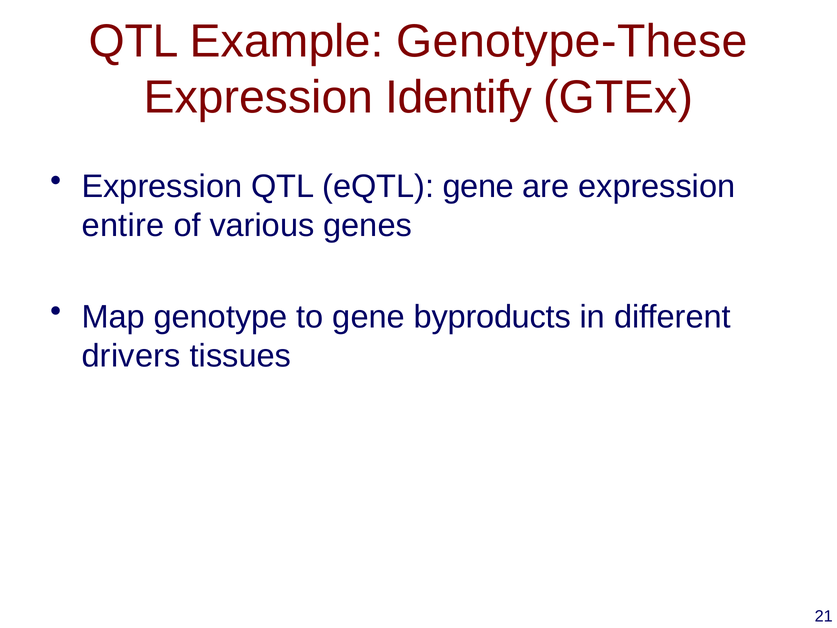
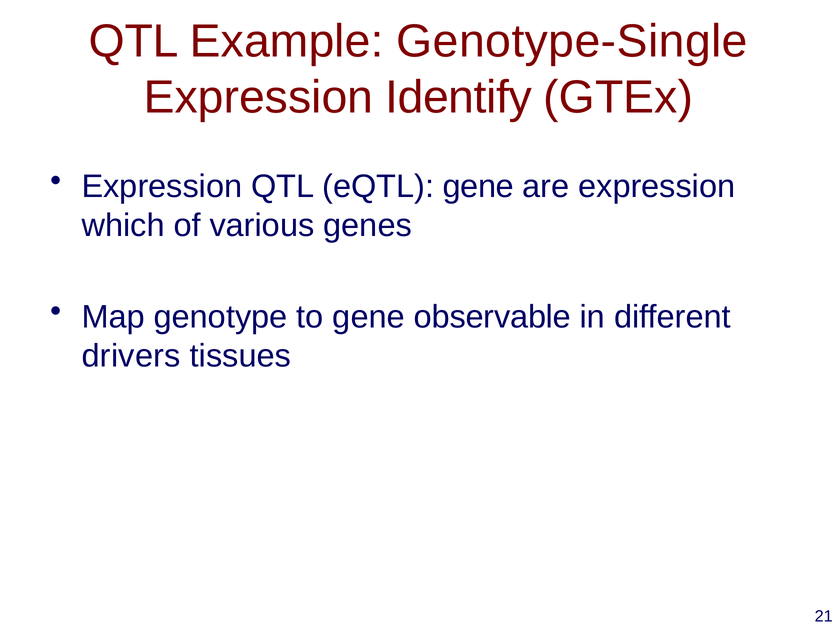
Genotype-These: Genotype-These -> Genotype-Single
entire: entire -> which
byproducts: byproducts -> observable
